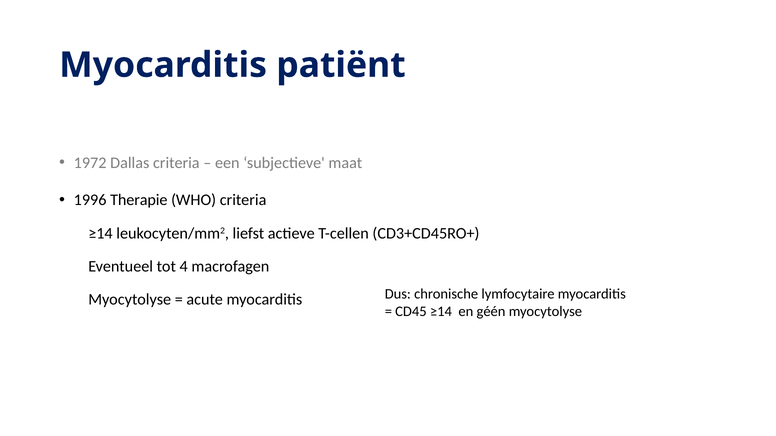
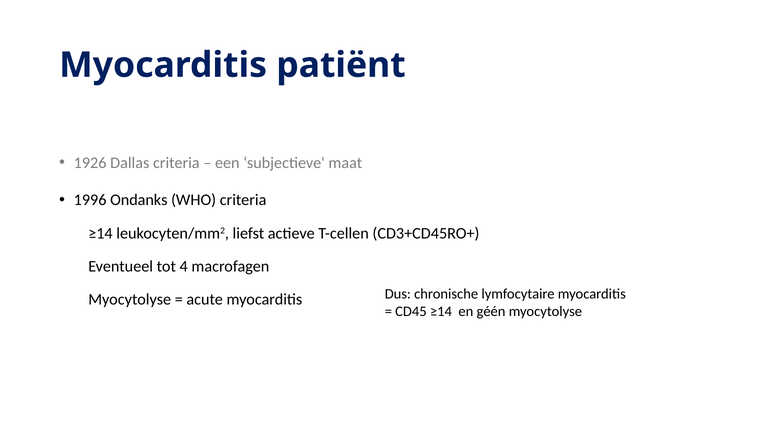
1972: 1972 -> 1926
Therapie: Therapie -> Ondanks
